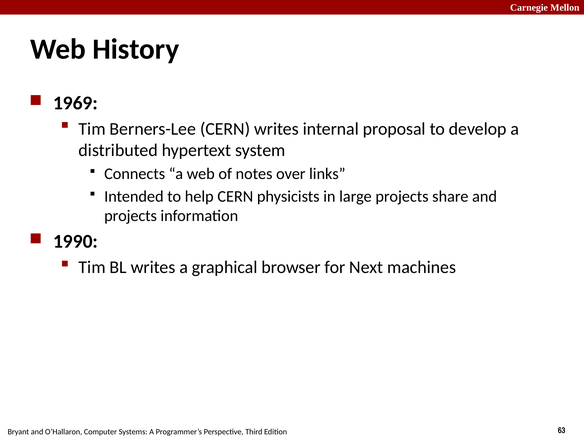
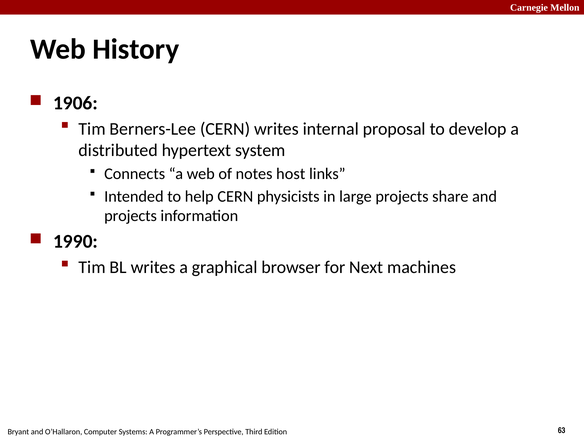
1969: 1969 -> 1906
over: over -> host
